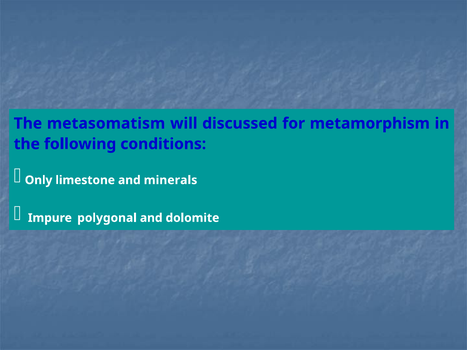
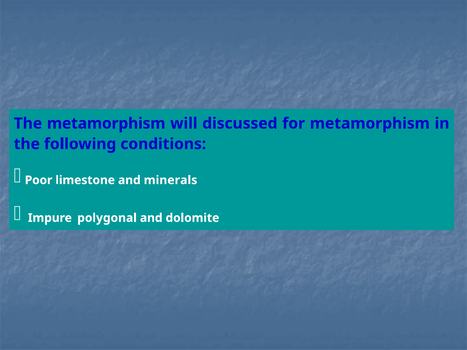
The metasomatism: metasomatism -> metamorphism
Only: Only -> Poor
